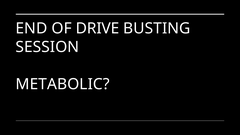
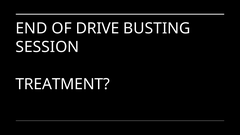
METABOLIC: METABOLIC -> TREATMENT
